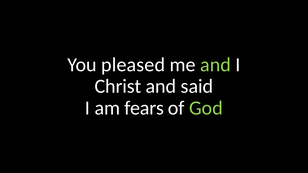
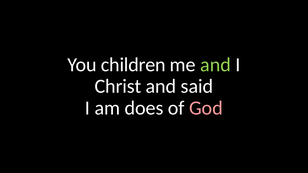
pleased: pleased -> children
fears: fears -> does
God colour: light green -> pink
